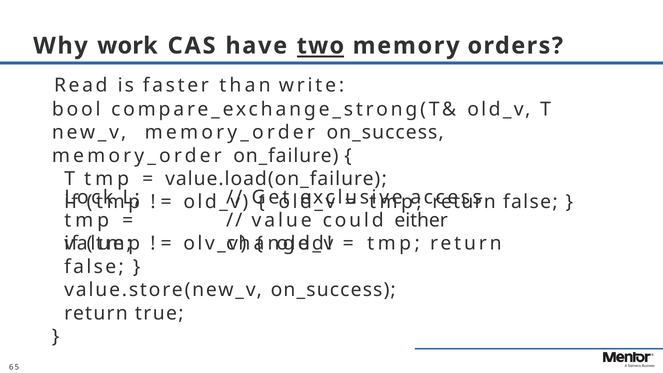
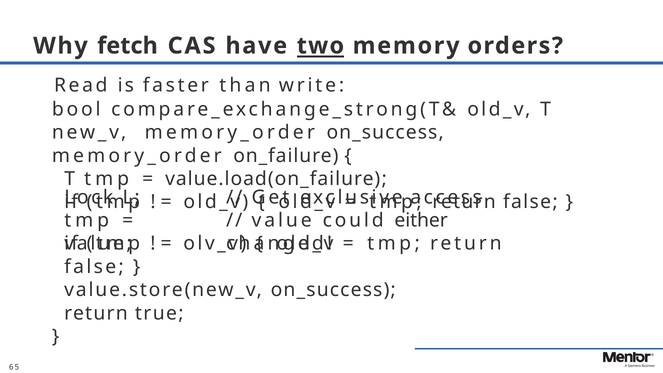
work: work -> fetch
